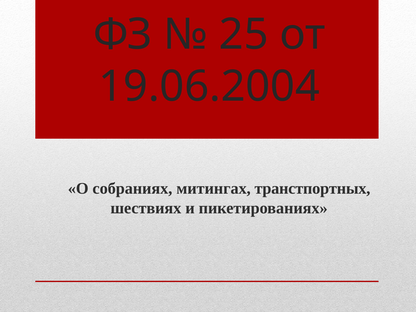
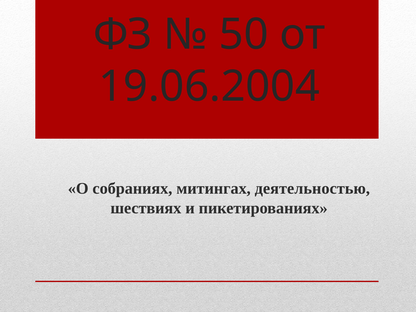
25: 25 -> 50
транстпортных: транстпортных -> деятельностью
